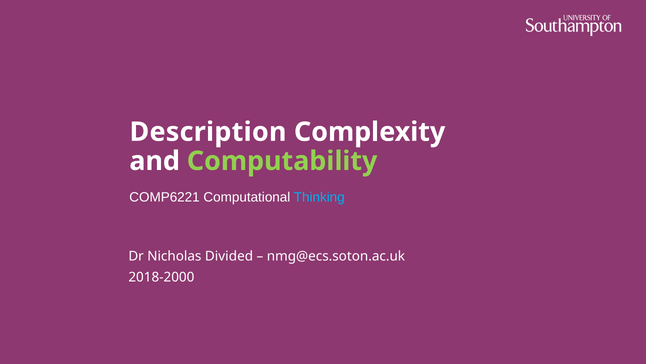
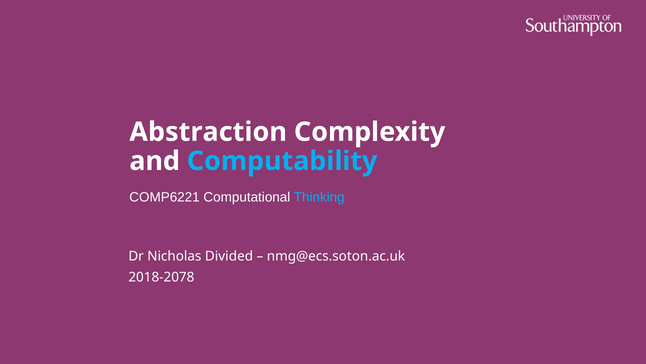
Description: Description -> Abstraction
Computability colour: light green -> light blue
2018-2000: 2018-2000 -> 2018-2078
